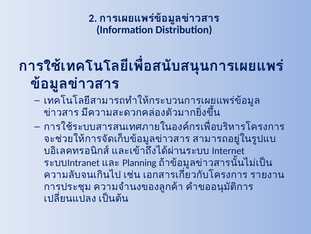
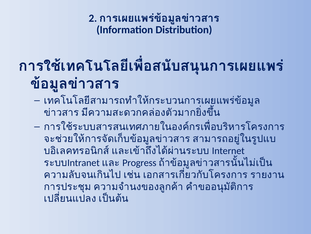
Planning: Planning -> Progress
